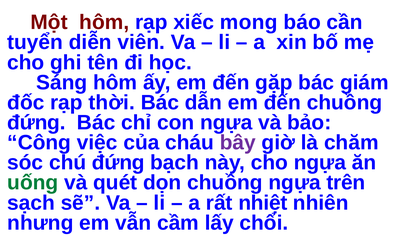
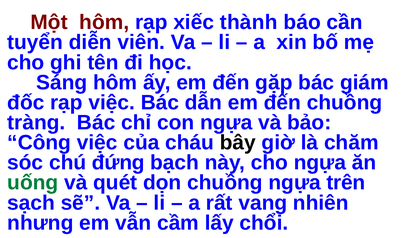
mong: mong -> thành
rạp thời: thời -> việc
đứng at (36, 123): đứng -> tràng
bây colour: purple -> black
nhiệt: nhiệt -> vang
